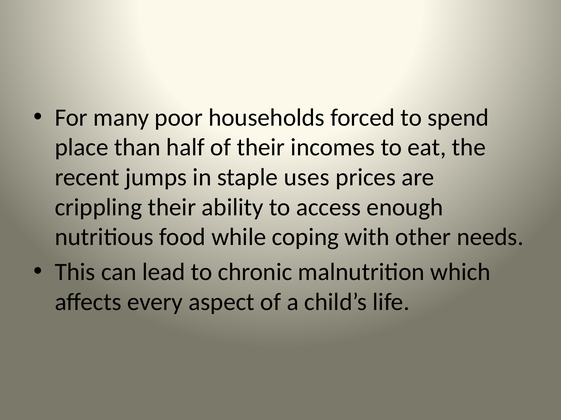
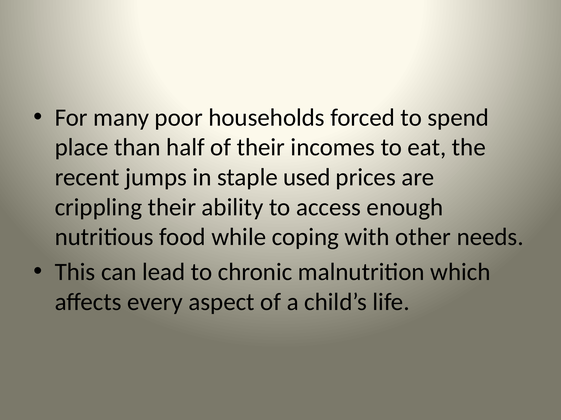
uses: uses -> used
